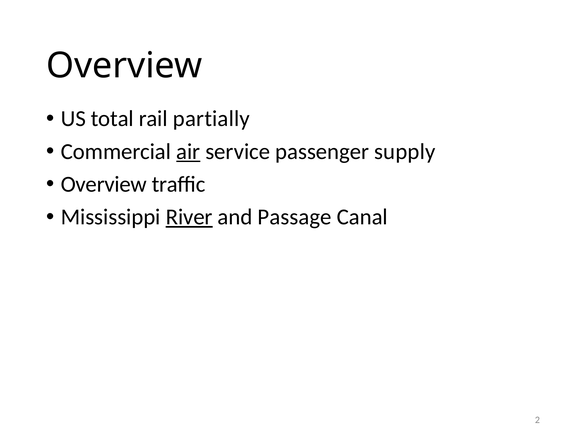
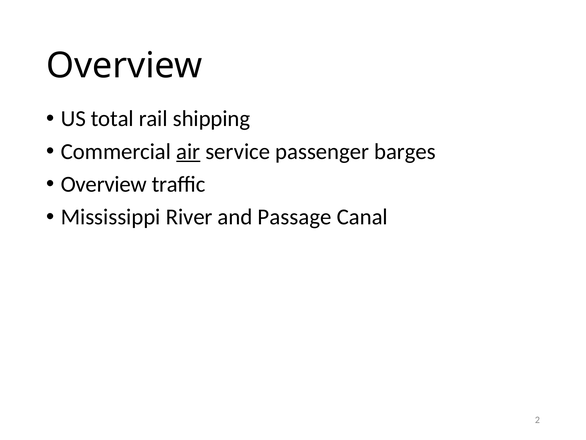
partially: partially -> shipping
supply: supply -> barges
River underline: present -> none
